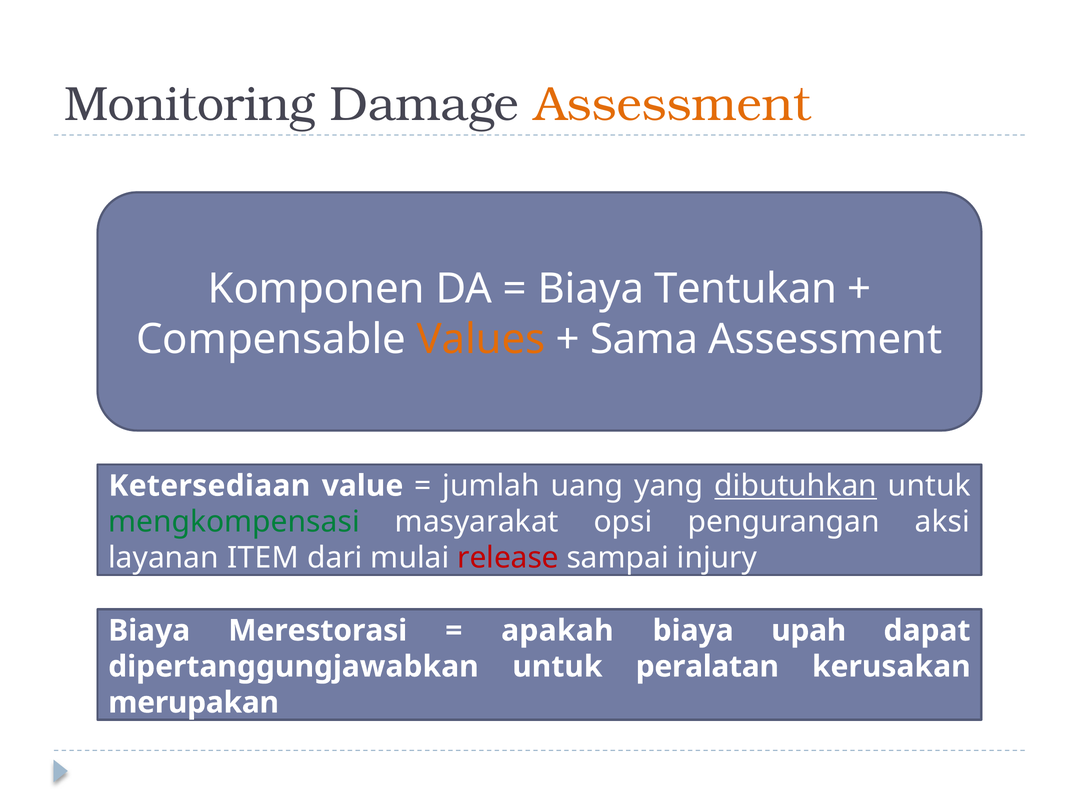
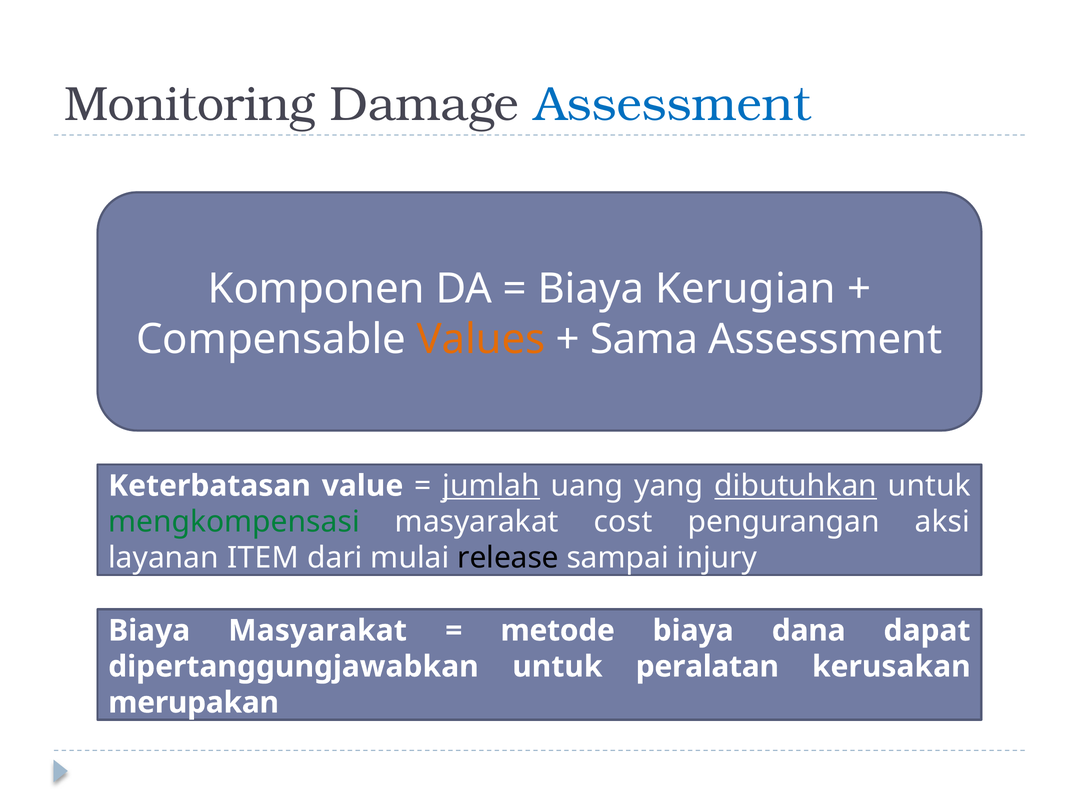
Assessment at (673, 104) colour: orange -> blue
Tentukan: Tentukan -> Kerugian
Ketersediaan: Ketersediaan -> Keterbatasan
jumlah underline: none -> present
opsi: opsi -> cost
release colour: red -> black
Biaya Merestorasi: Merestorasi -> Masyarakat
apakah: apakah -> metode
upah: upah -> dana
